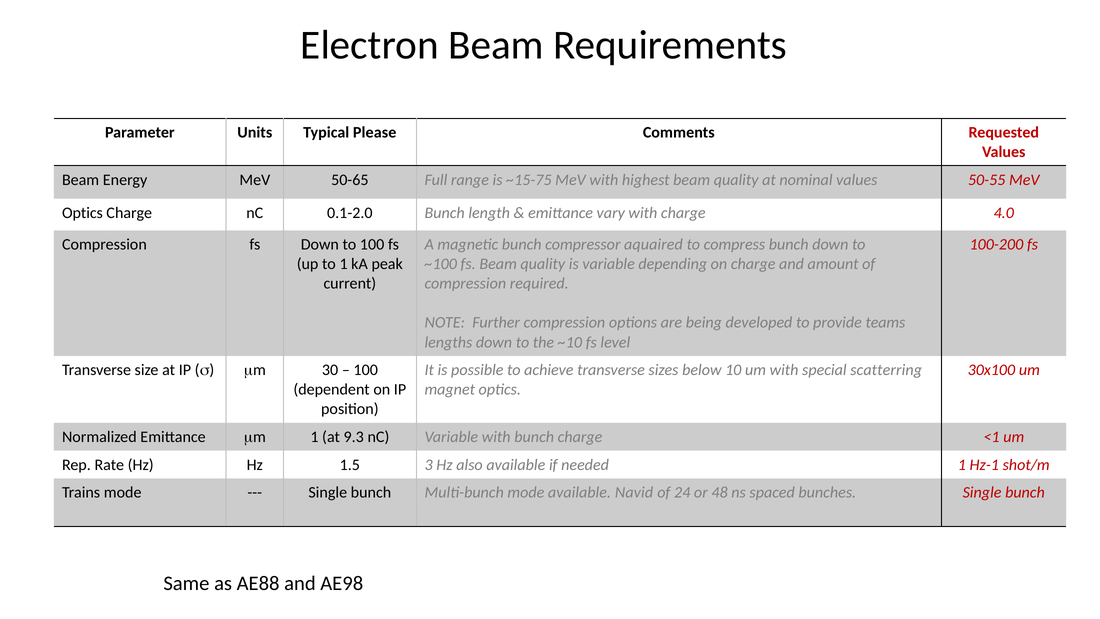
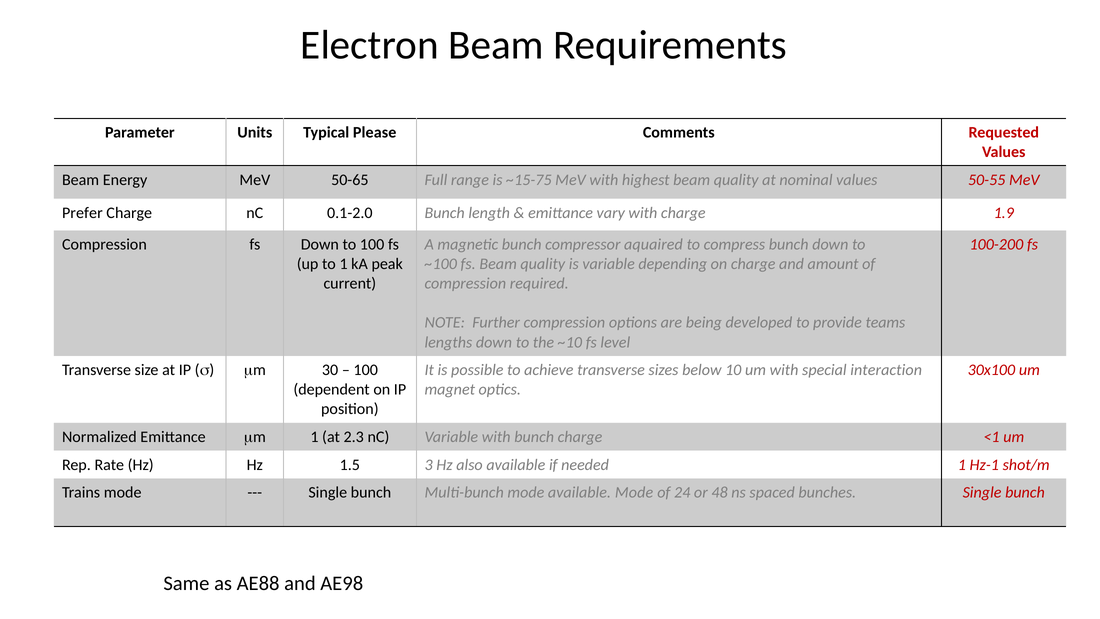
Optics at (82, 213): Optics -> Prefer
4.0: 4.0 -> 1.9
scatterring: scatterring -> interaction
9.3: 9.3 -> 2.3
available Navid: Navid -> Mode
